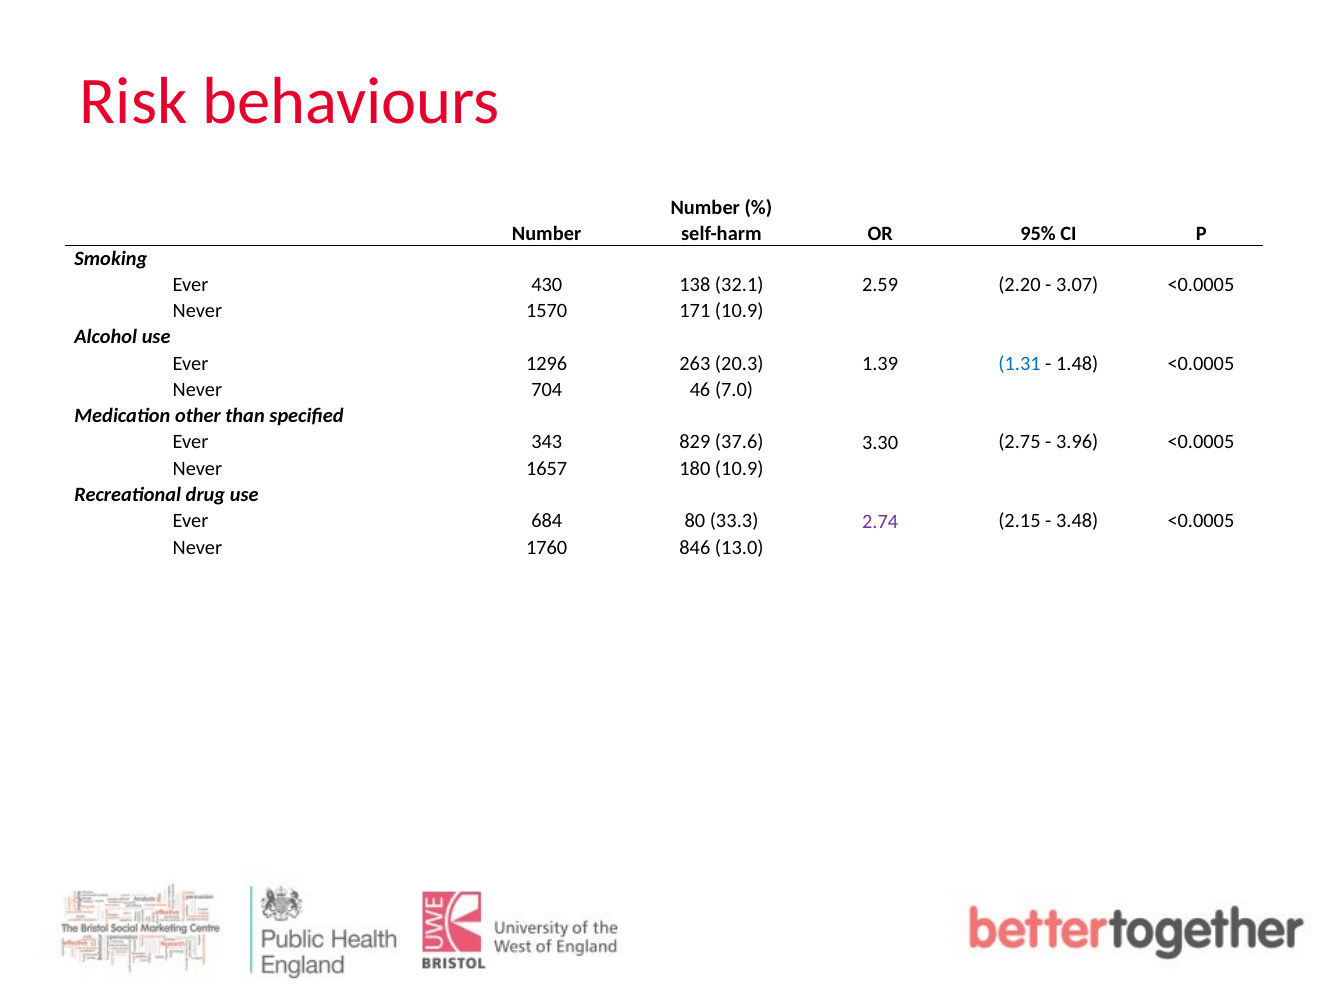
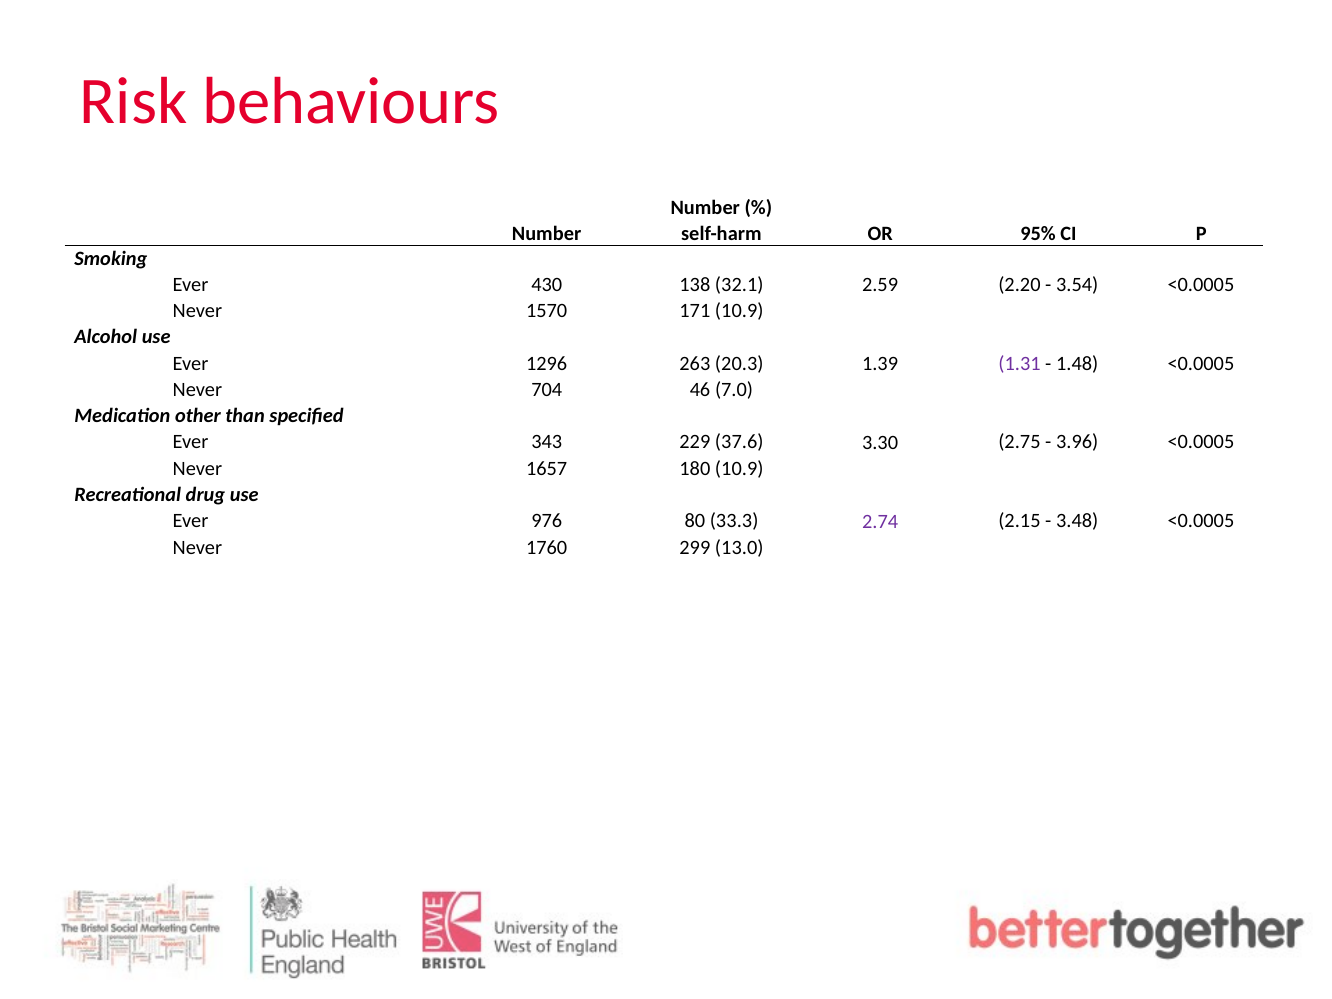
3.07: 3.07 -> 3.54
1.31 colour: blue -> purple
829: 829 -> 229
684: 684 -> 976
846: 846 -> 299
